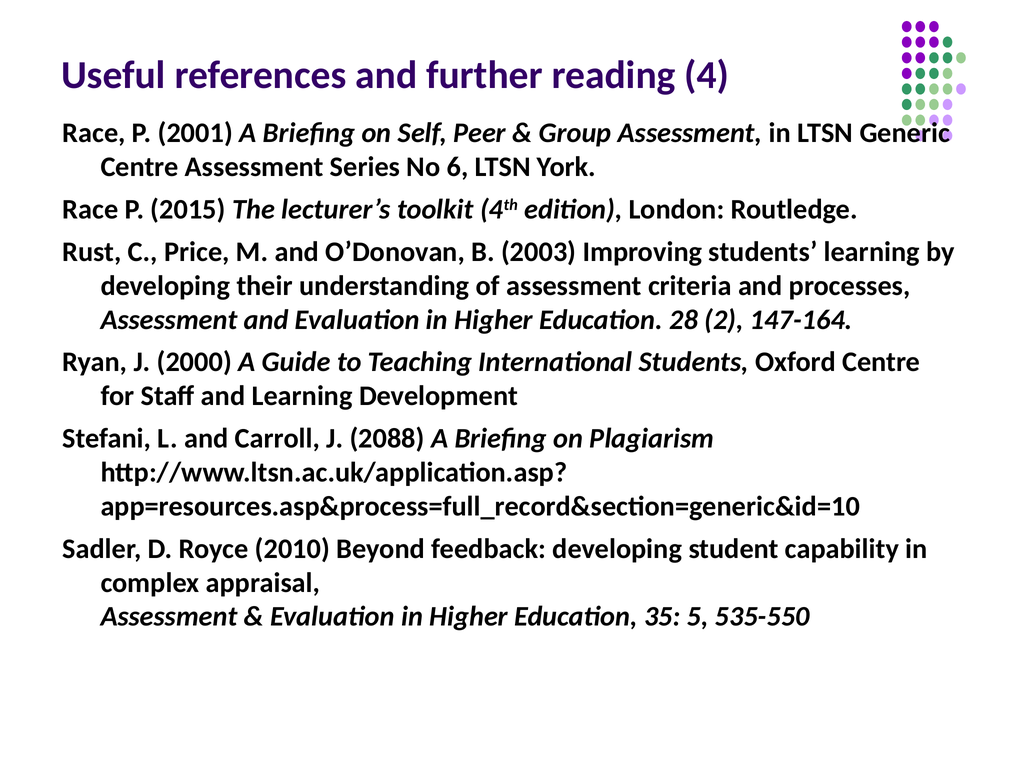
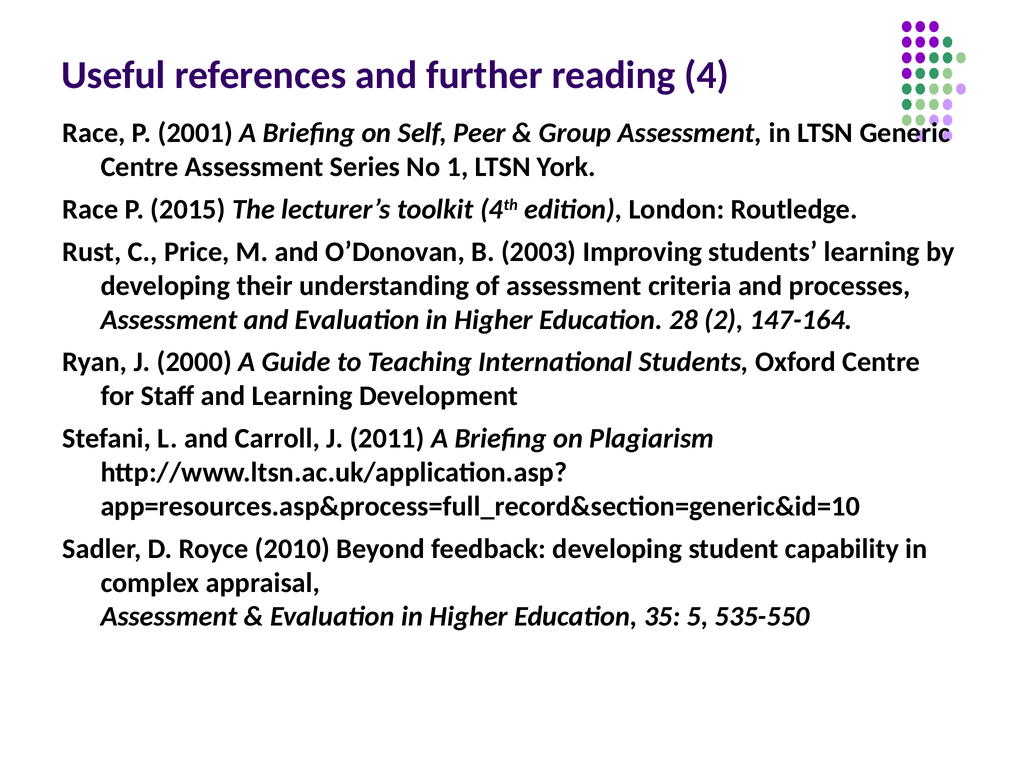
6: 6 -> 1
2088: 2088 -> 2011
